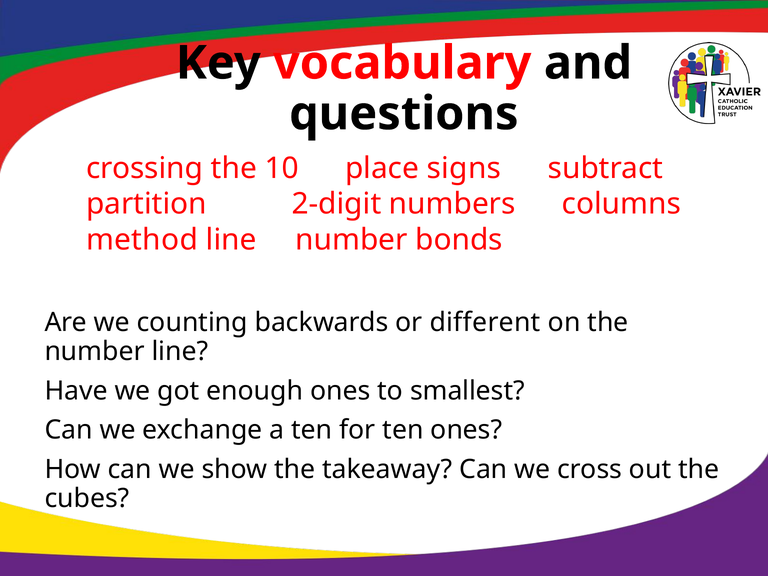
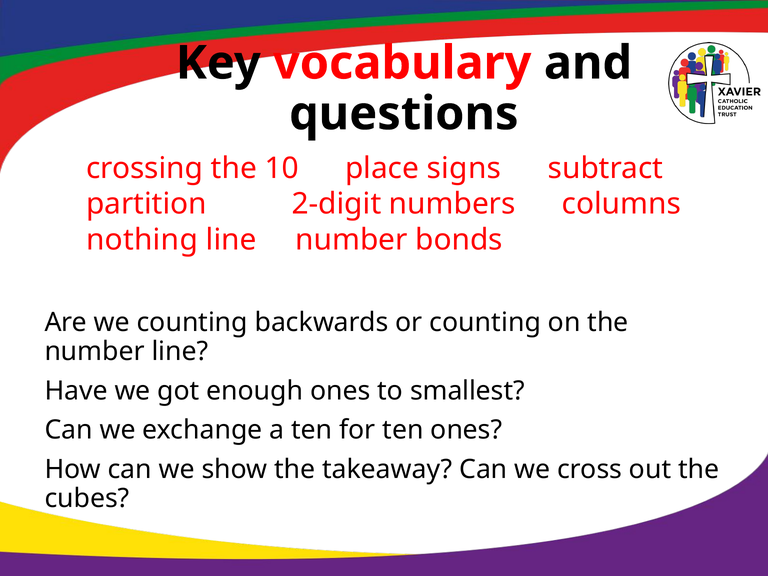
method: method -> nothing
or different: different -> counting
